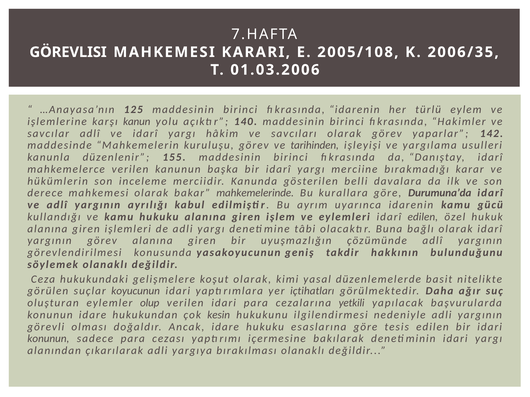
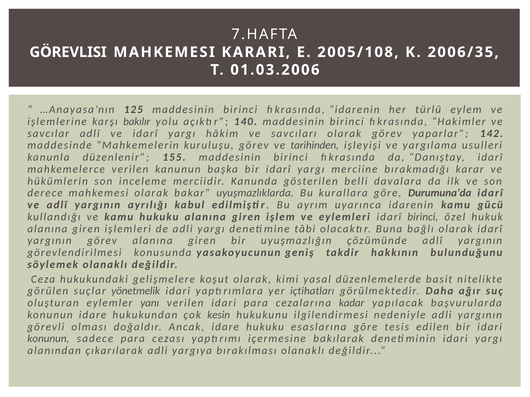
kanun: kanun -> bakılır
mahkemelerinde: mahkemelerinde -> uyuşmazlıklarda
idarî edilen: edilen -> birinci
koyucunun: koyucunun -> yönetmelik
olup: olup -> yanı
yetkili: yetkili -> kadar
